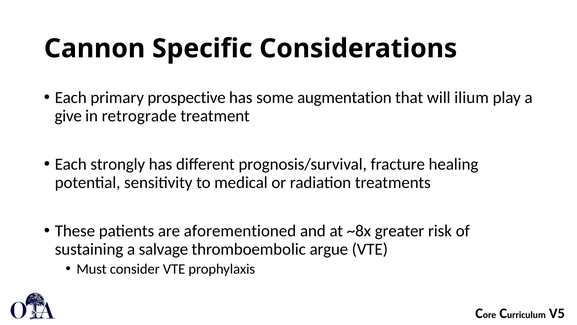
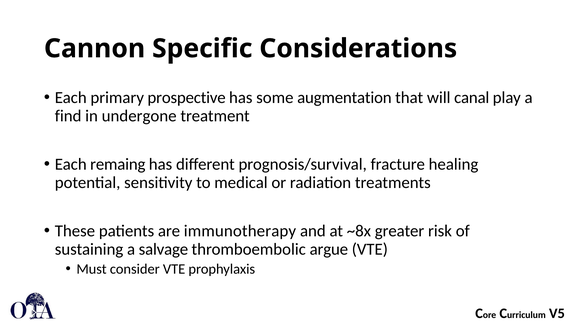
ilium: ilium -> canal
give: give -> find
retrograde: retrograde -> undergone
strongly: strongly -> remaing
aforementioned: aforementioned -> immunotherapy
